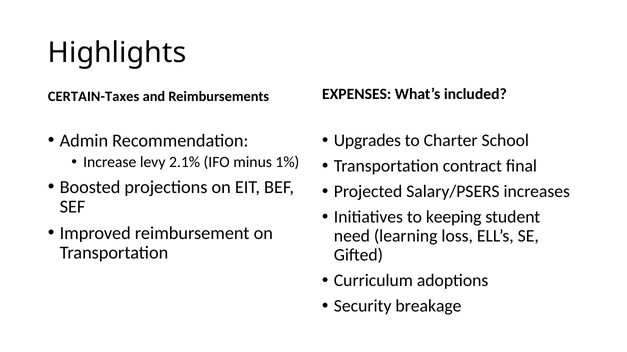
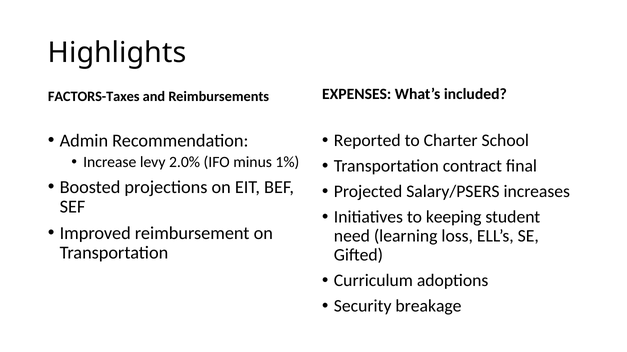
CERTAIN-Taxes: CERTAIN-Taxes -> FACTORS-Taxes
Upgrades: Upgrades -> Reported
2.1%: 2.1% -> 2.0%
